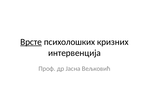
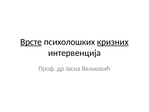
кризних underline: none -> present
